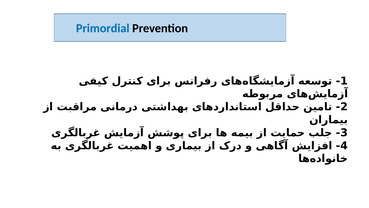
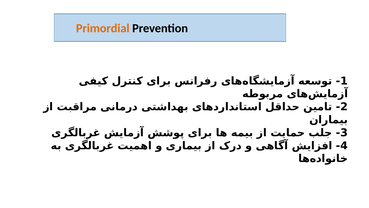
Primordial colour: blue -> orange
